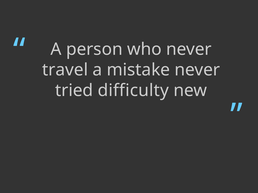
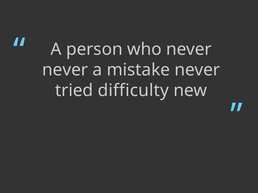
travel at (65, 70): travel -> never
